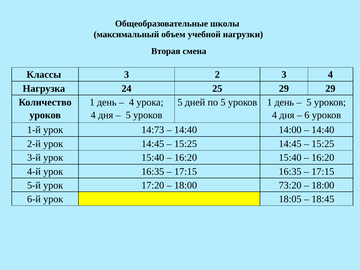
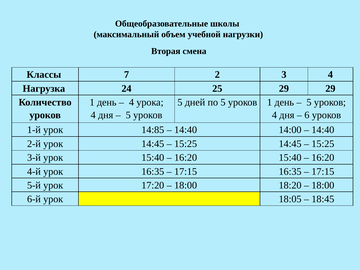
Классы 3: 3 -> 7
14:73: 14:73 -> 14:85
73:20: 73:20 -> 18:20
